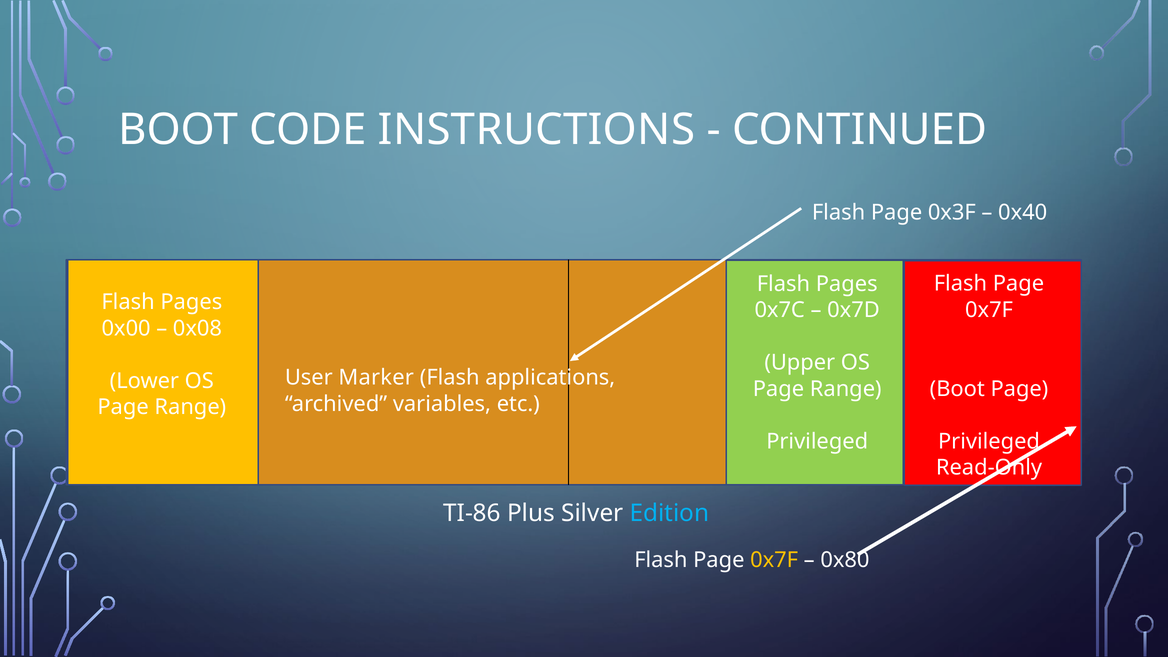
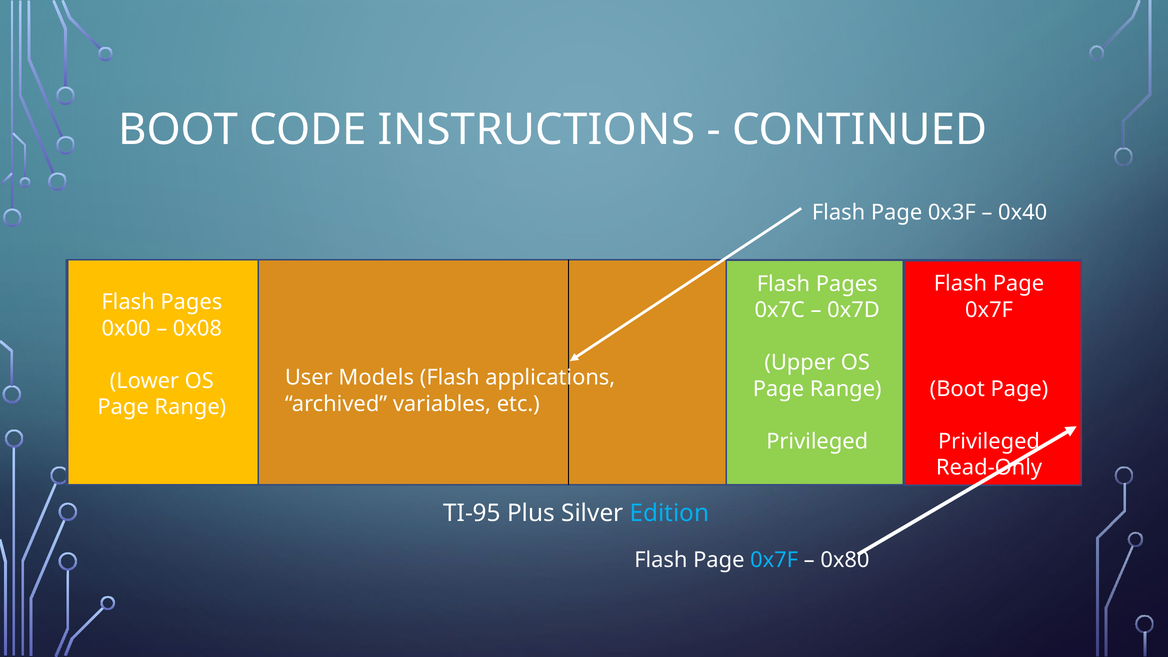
Marker: Marker -> Models
TI-86: TI-86 -> TI-95
0x7F at (774, 560) colour: yellow -> light blue
